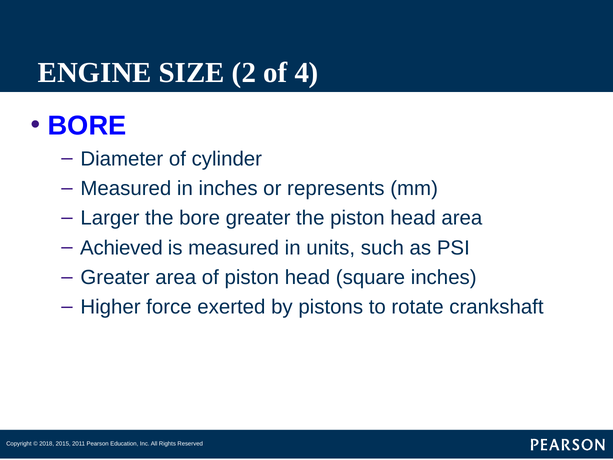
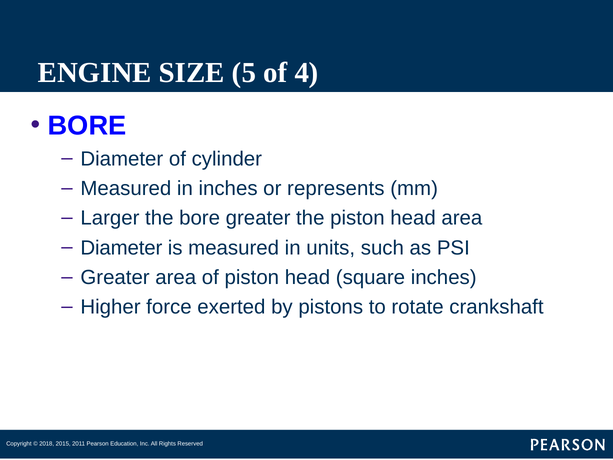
2: 2 -> 5
Achieved at (121, 248): Achieved -> Diameter
